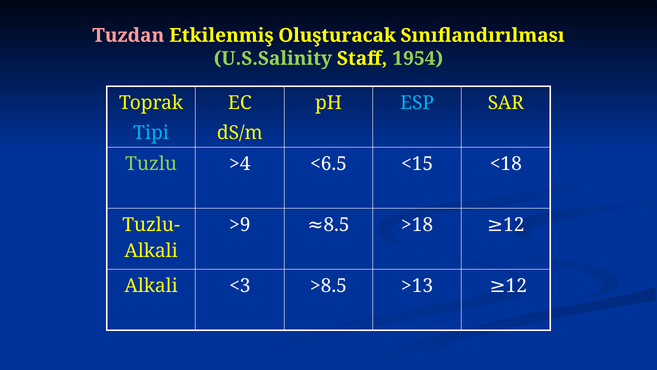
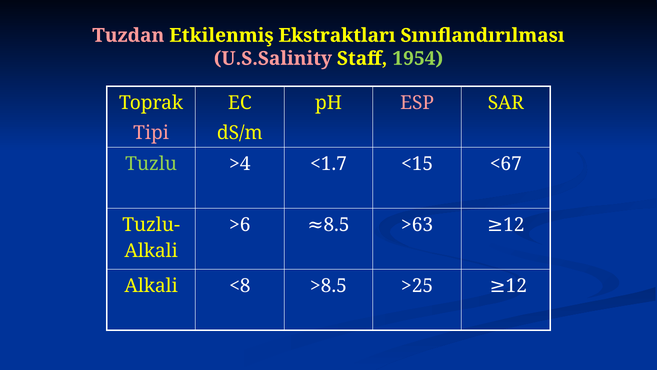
Oluşturacak: Oluşturacak -> Ekstraktları
U.S.Salinity colour: light green -> pink
ESP colour: light blue -> pink
Tipi colour: light blue -> pink
<6.5: <6.5 -> <1.7
<18: <18 -> <67
>9: >9 -> >6
>18: >18 -> >63
<3: <3 -> <8
>13: >13 -> >25
